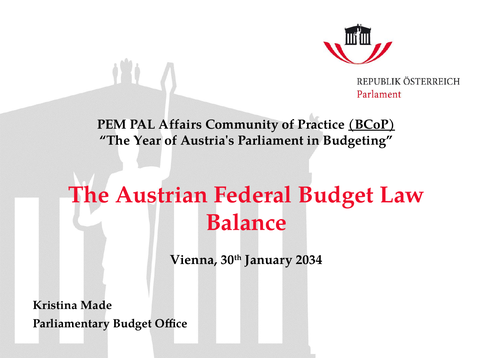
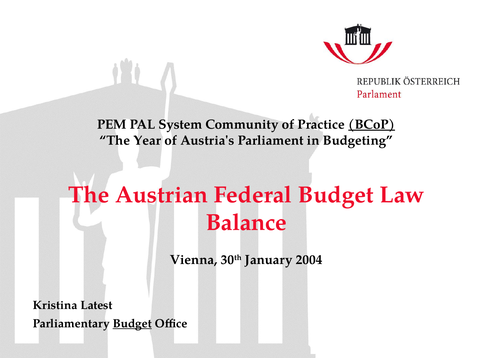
Affairs: Affairs -> System
2034: 2034 -> 2004
Made: Made -> Latest
Budget at (132, 324) underline: none -> present
